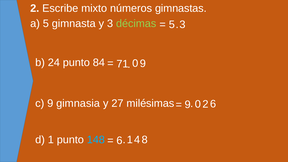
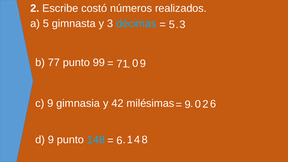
mixto: mixto -> costó
gimnastas: gimnastas -> realizados
décimas colour: light green -> light blue
24: 24 -> 77
84: 84 -> 99
27: 27 -> 42
d 1: 1 -> 9
